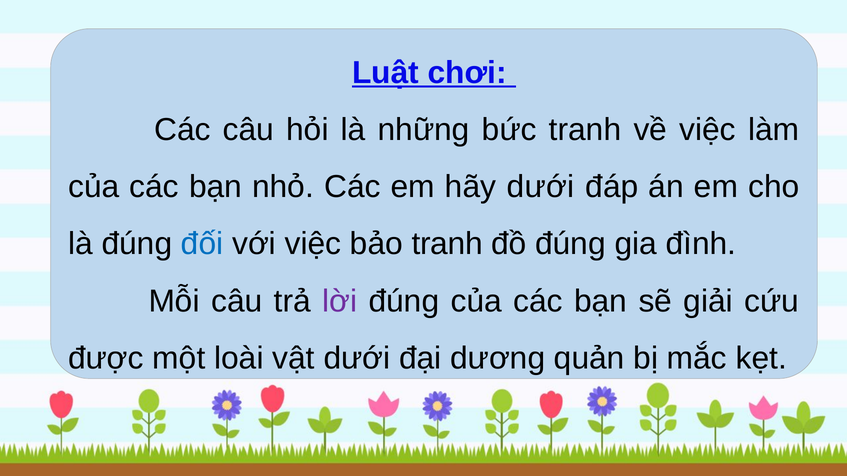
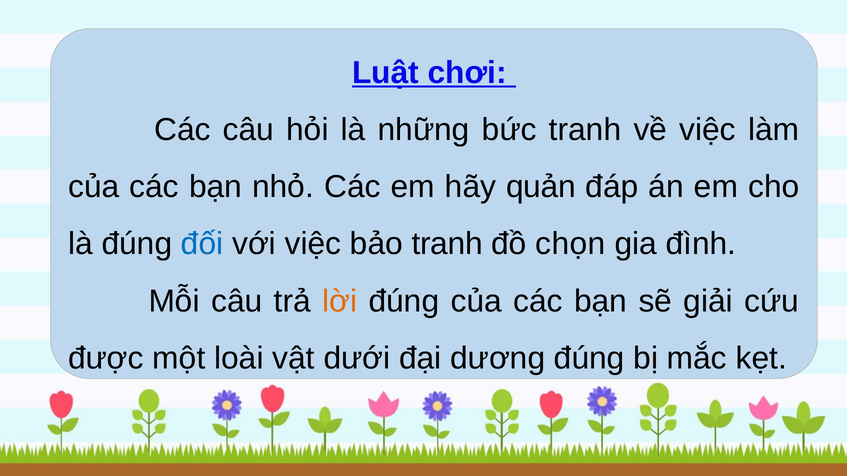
hãy dưới: dưới -> quản
đồ đúng: đúng -> chọn
lời colour: purple -> orange
dương quản: quản -> đúng
